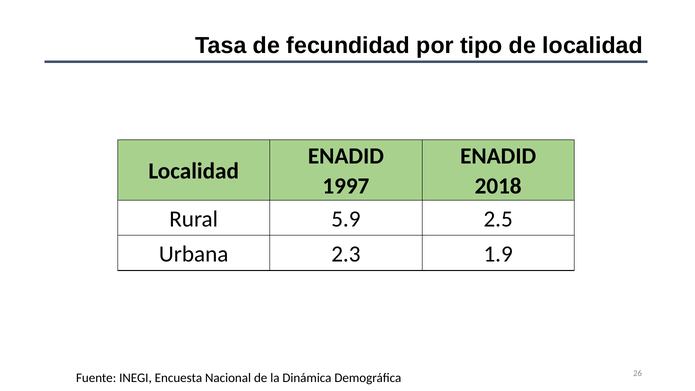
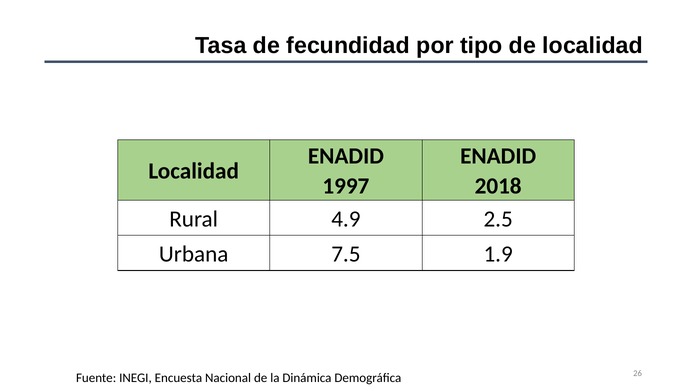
5.9: 5.9 -> 4.9
2.3: 2.3 -> 7.5
